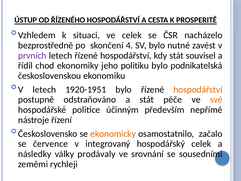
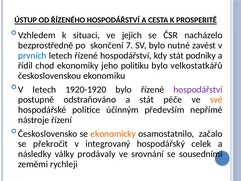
ve celek: celek -> jejich
4: 4 -> 7
prvních colour: purple -> blue
souvisel: souvisel -> podniky
podnikatelská: podnikatelská -> velkostatkářů
1920-1951: 1920-1951 -> 1920-1920
hospodářství at (198, 89) colour: orange -> purple
července: července -> překročit
